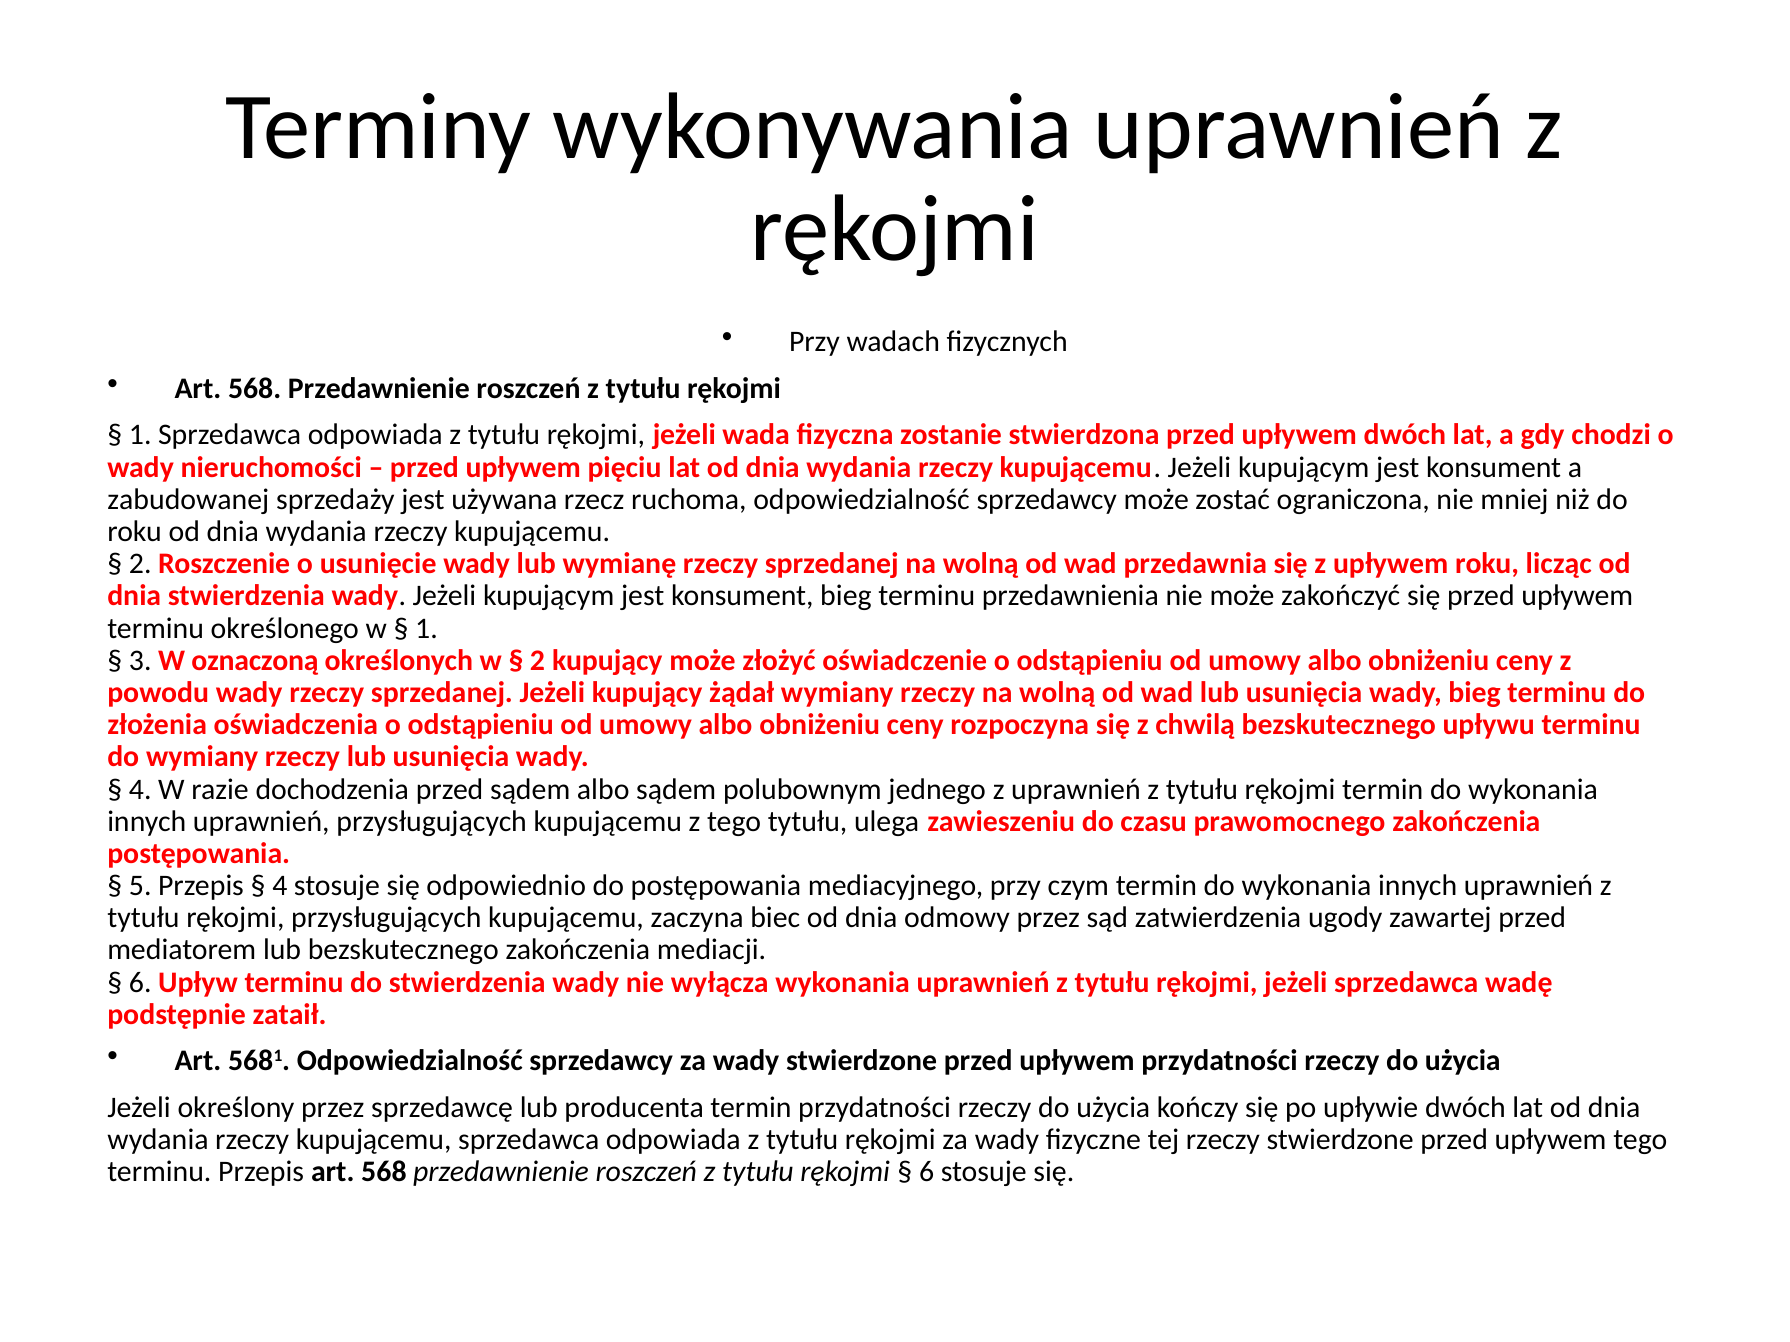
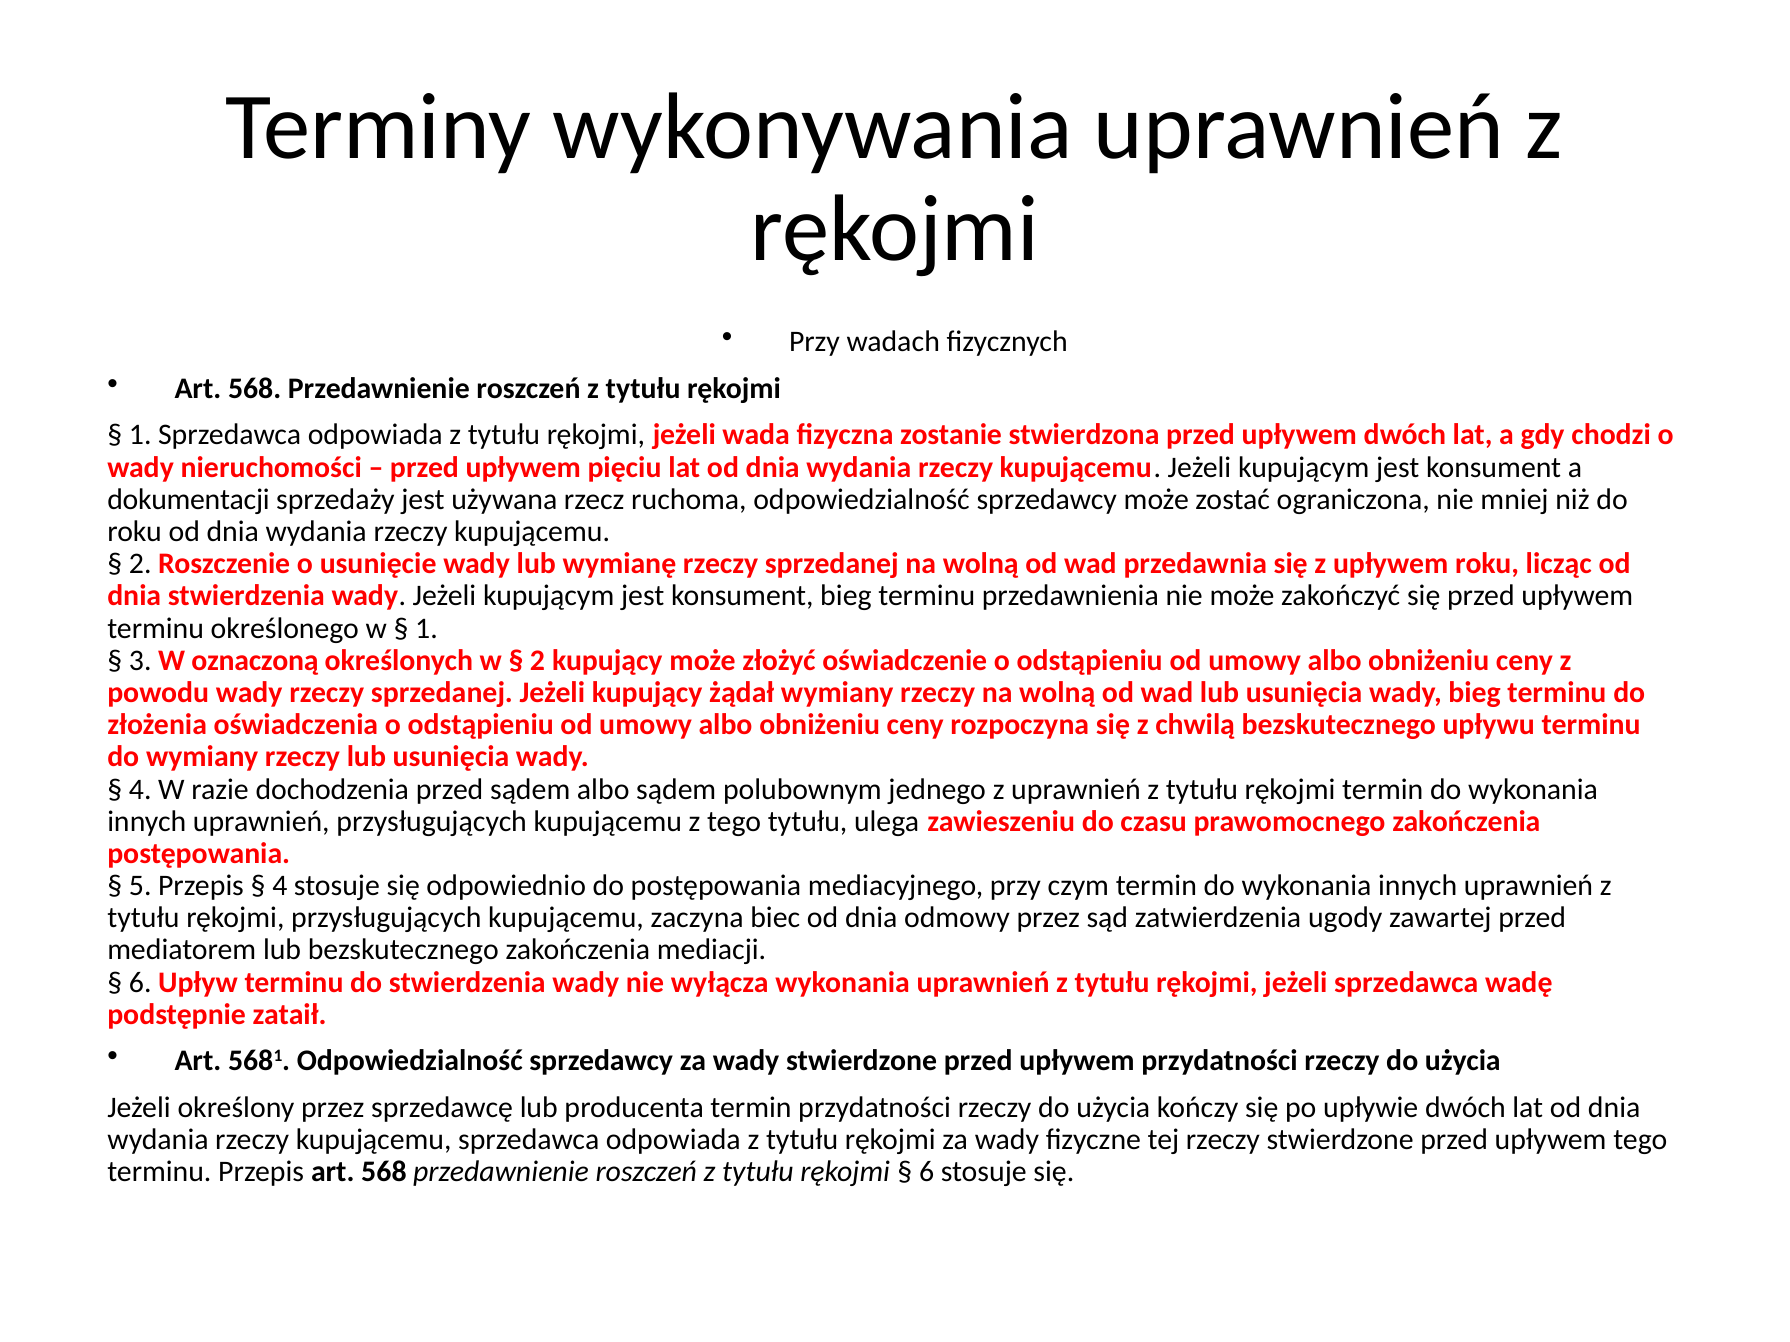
zabudowanej: zabudowanej -> dokumentacji
